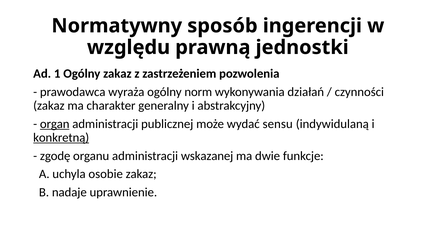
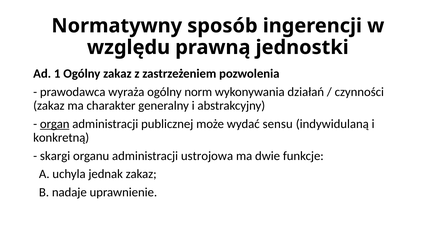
konkretną underline: present -> none
zgodę: zgodę -> skargi
wskazanej: wskazanej -> ustrojowa
osobie: osobie -> jednak
